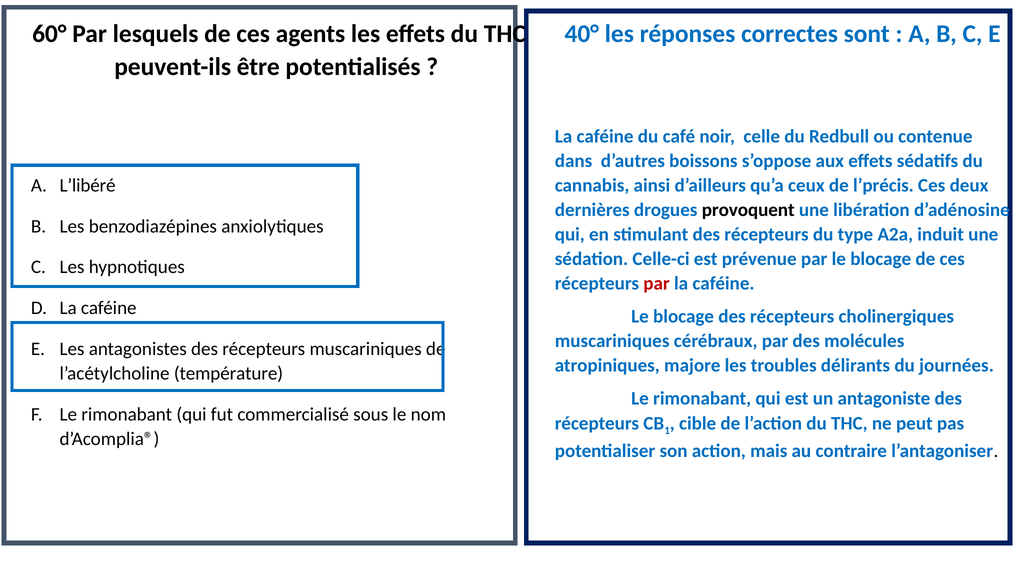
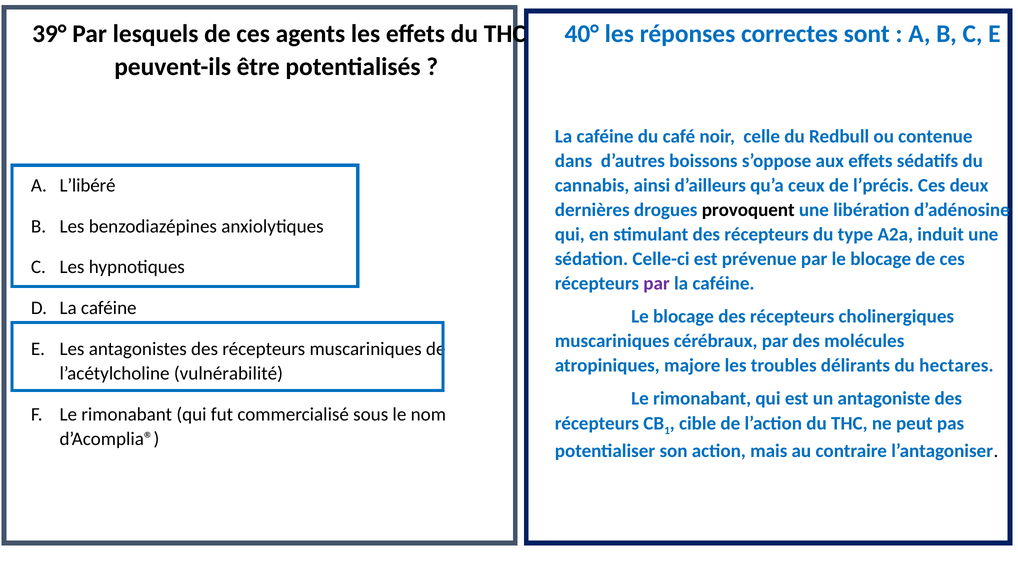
60°: 60° -> 39°
par at (657, 283) colour: red -> purple
journées: journées -> hectares
température: température -> vulnérabilité
